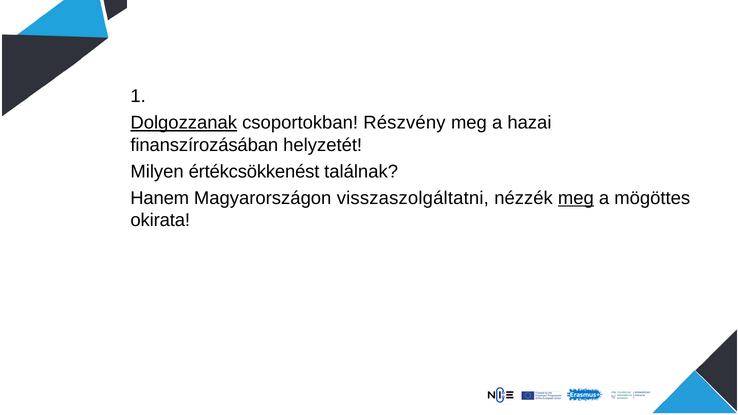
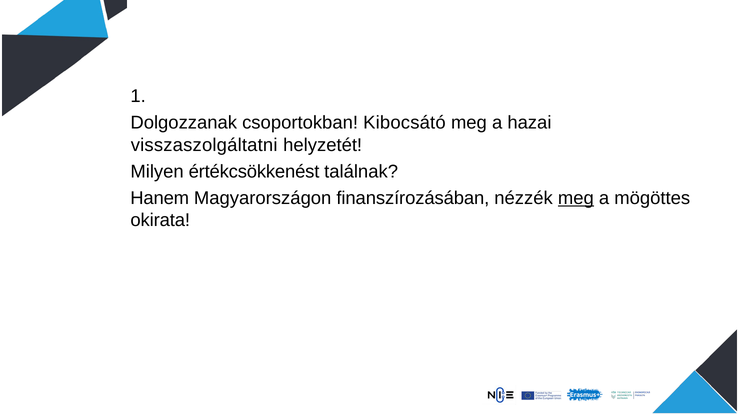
Dolgozzanak underline: present -> none
Részvény: Részvény -> Kibocsátó
finanszírozásában: finanszírozásában -> visszaszolgáltatni
visszaszolgáltatni: visszaszolgáltatni -> finanszírozásában
